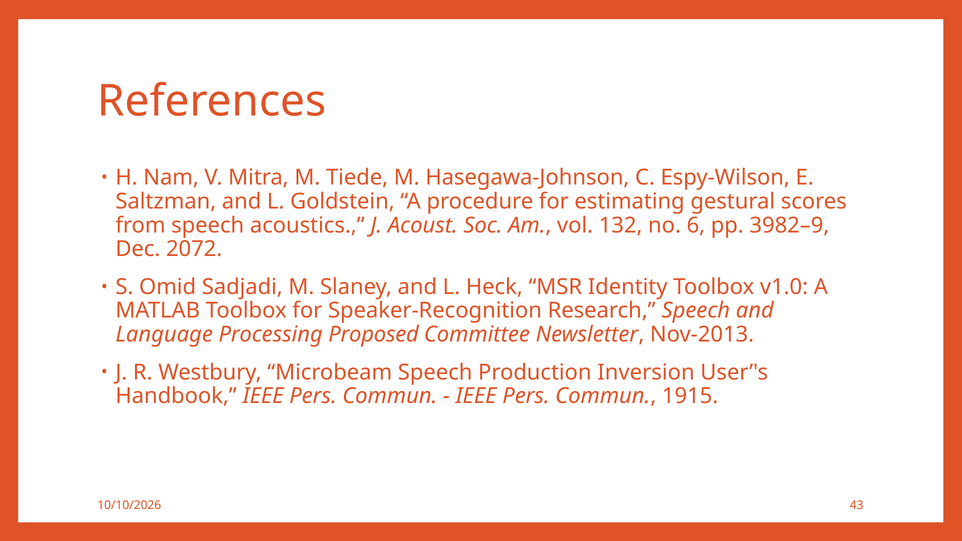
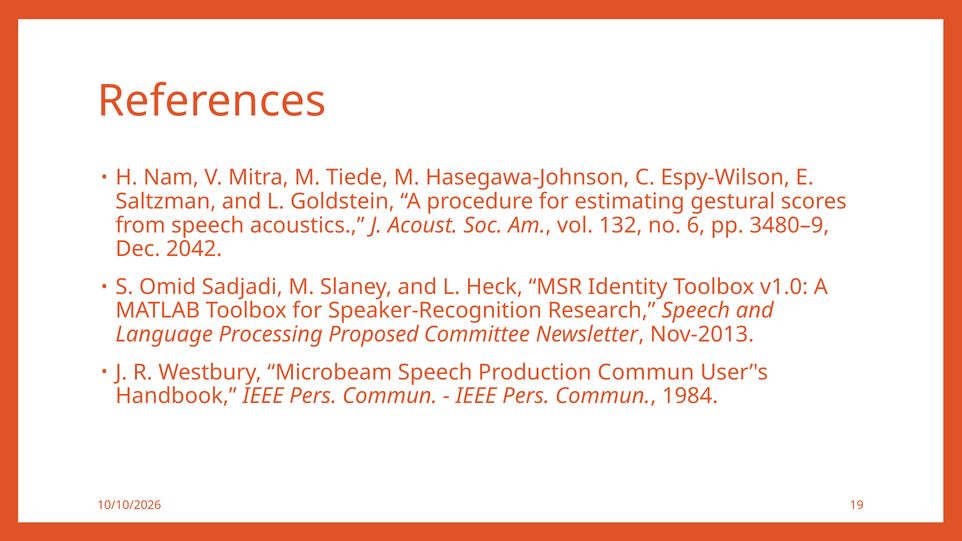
3982–9: 3982–9 -> 3480–9
2072: 2072 -> 2042
Production Inversion: Inversion -> Commun
1915: 1915 -> 1984
43: 43 -> 19
